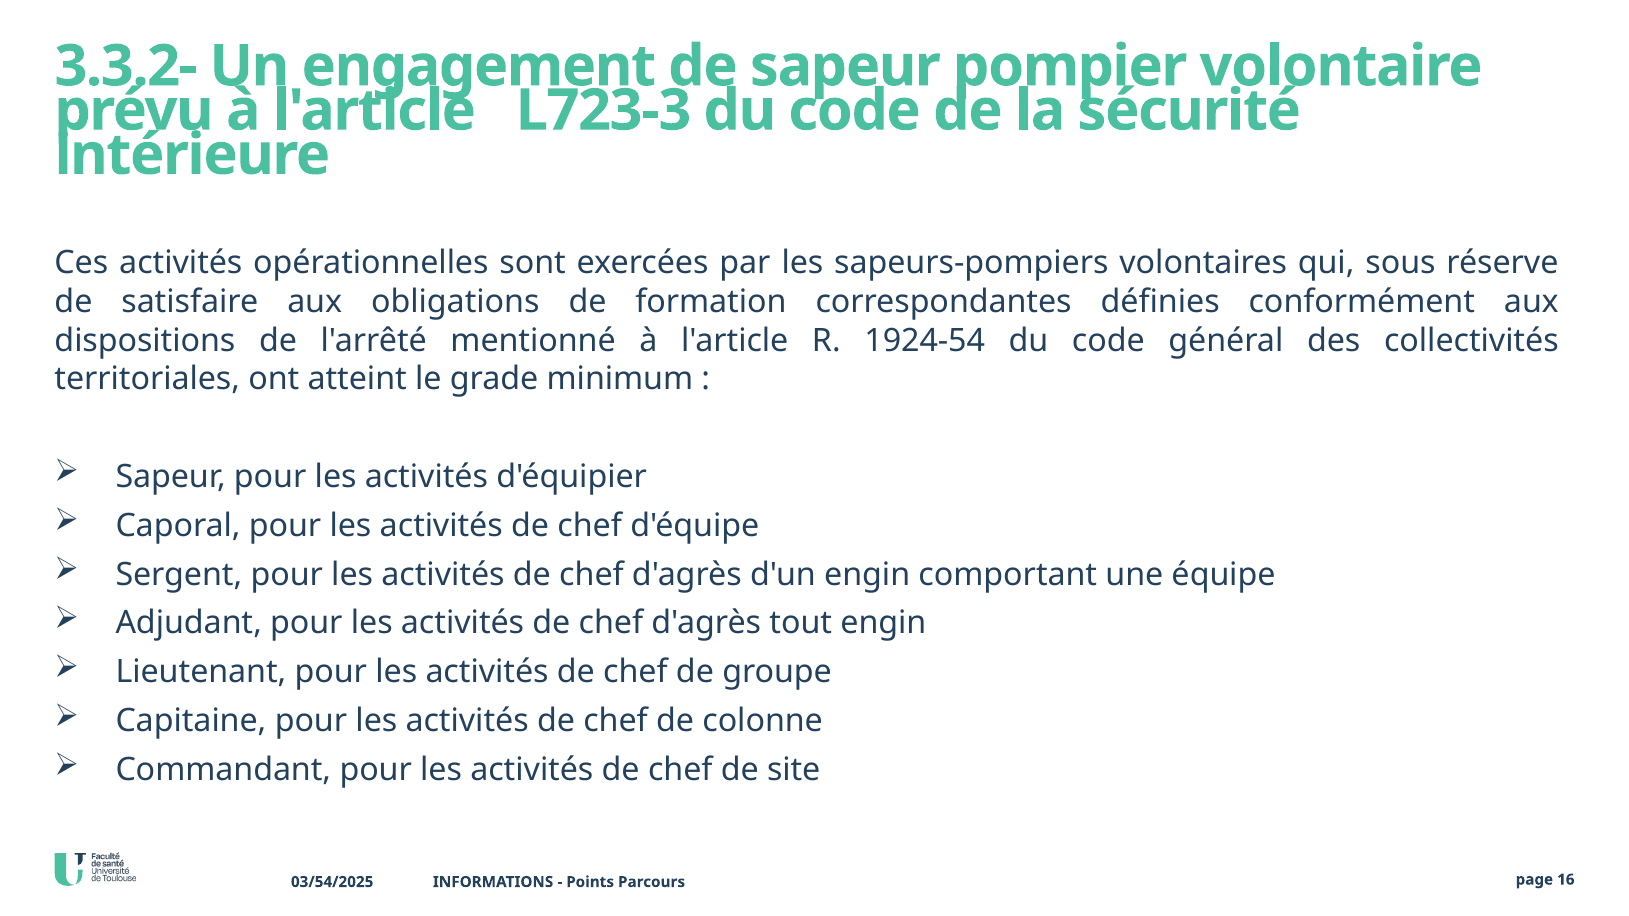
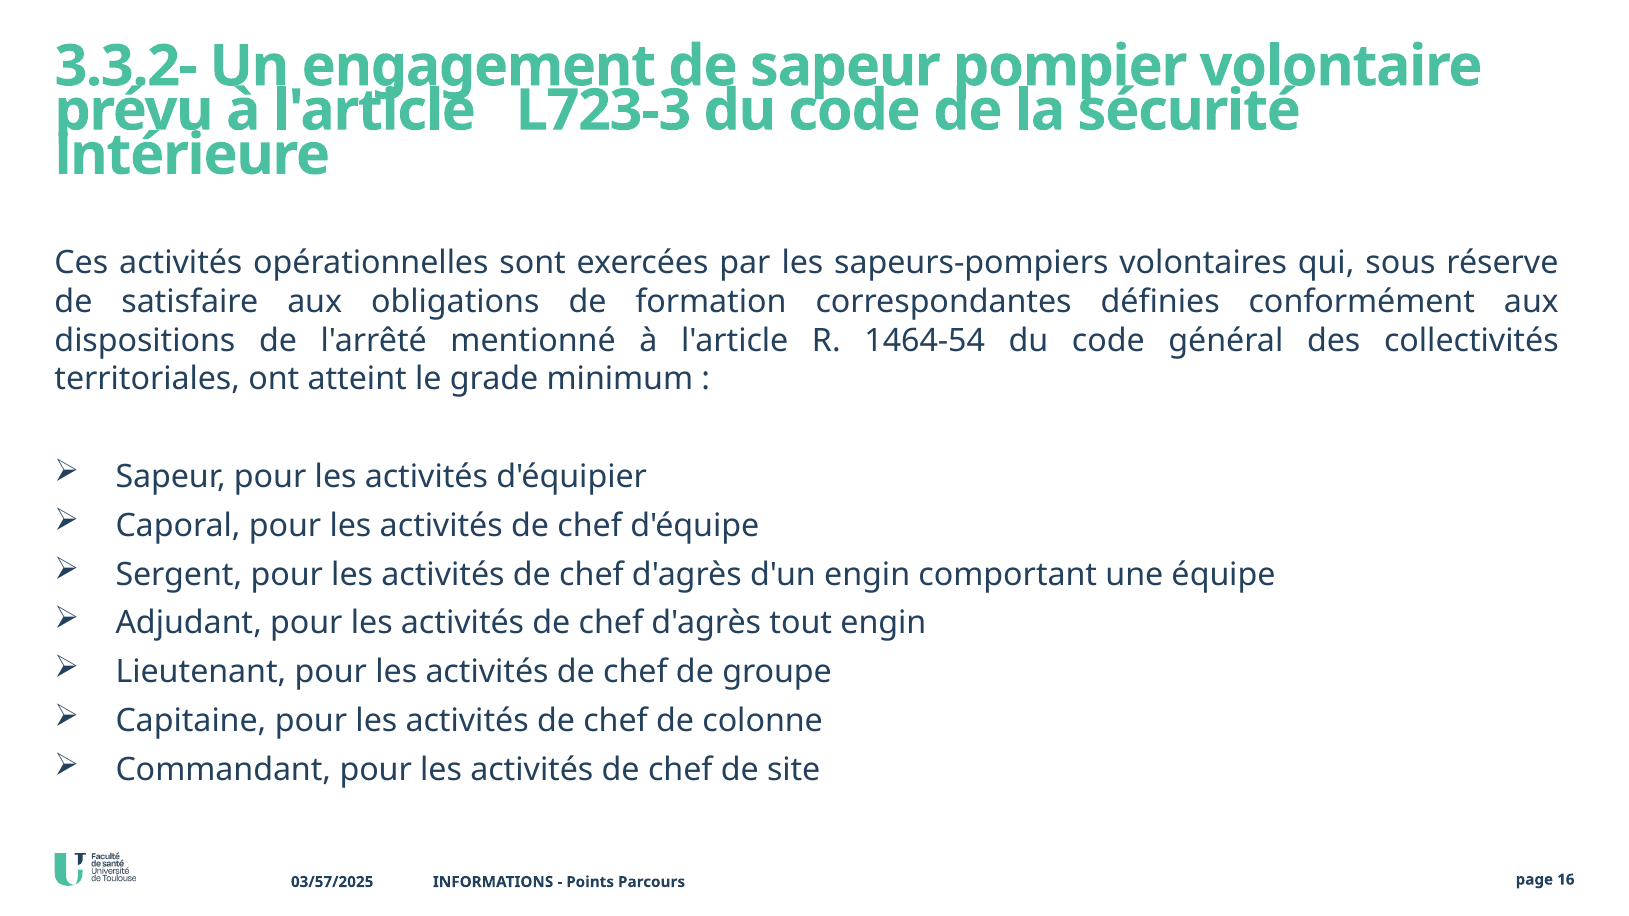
1924-54: 1924-54 -> 1464-54
03/54/2025: 03/54/2025 -> 03/57/2025
